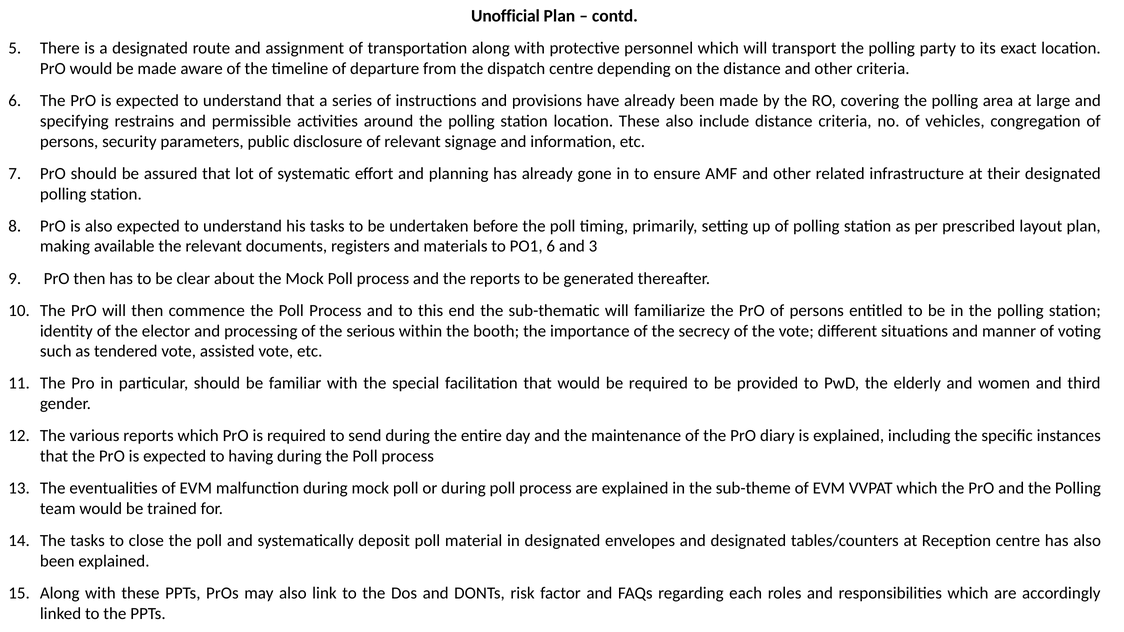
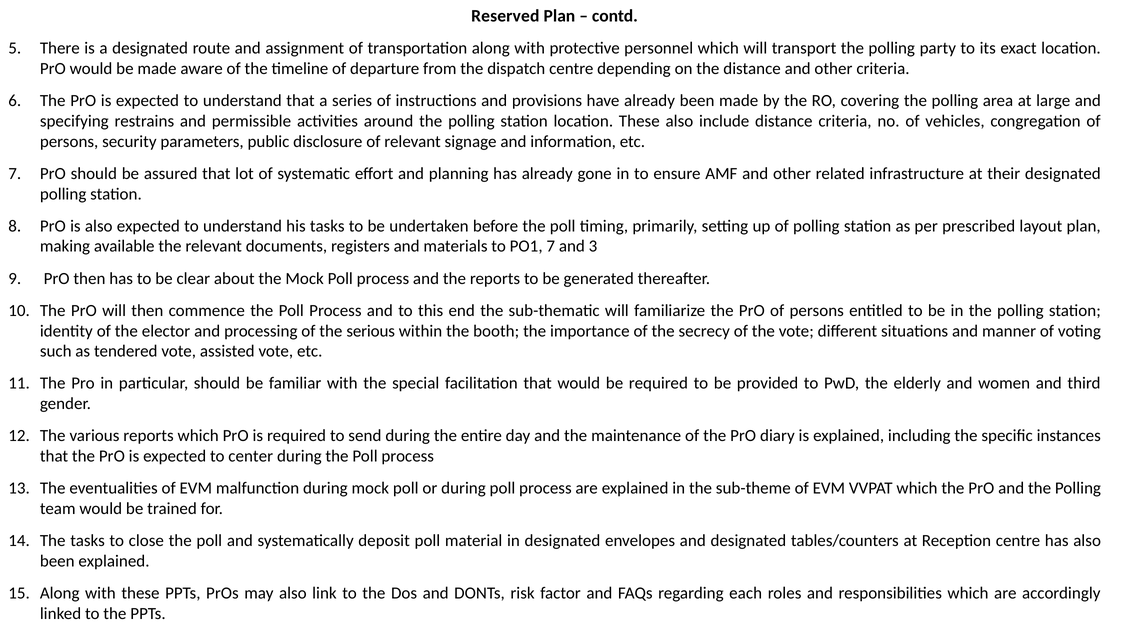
Unofficial: Unofficial -> Reserved
PO1 6: 6 -> 7
having: having -> center
